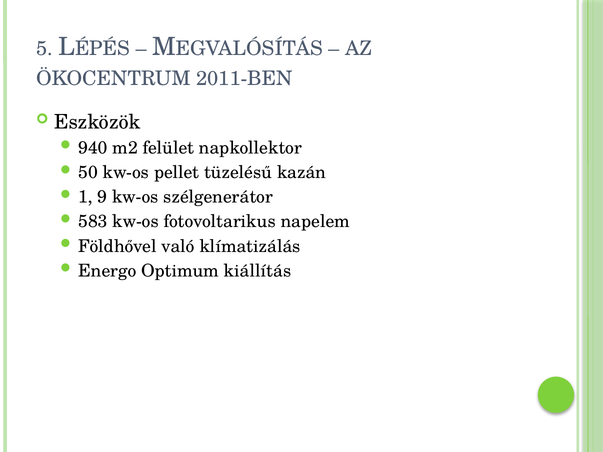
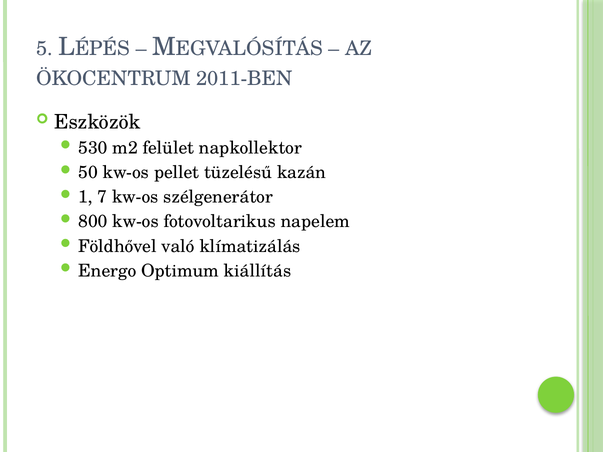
940: 940 -> 530
9: 9 -> 7
583: 583 -> 800
